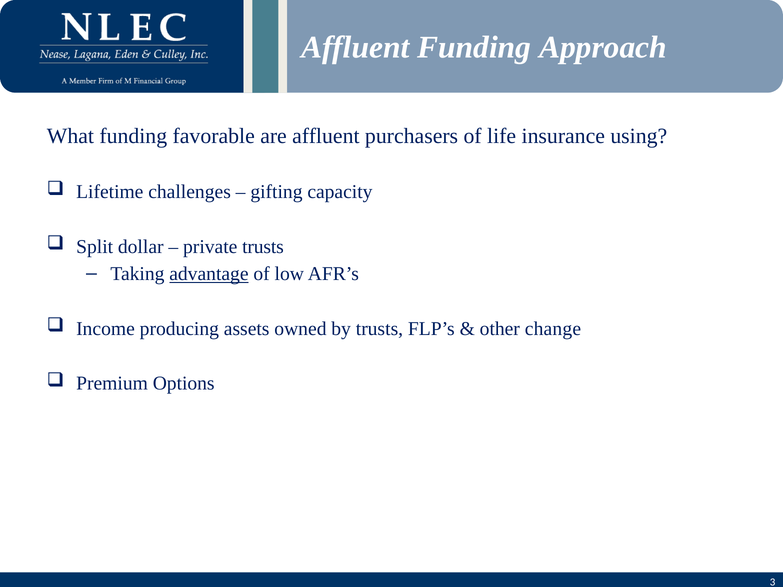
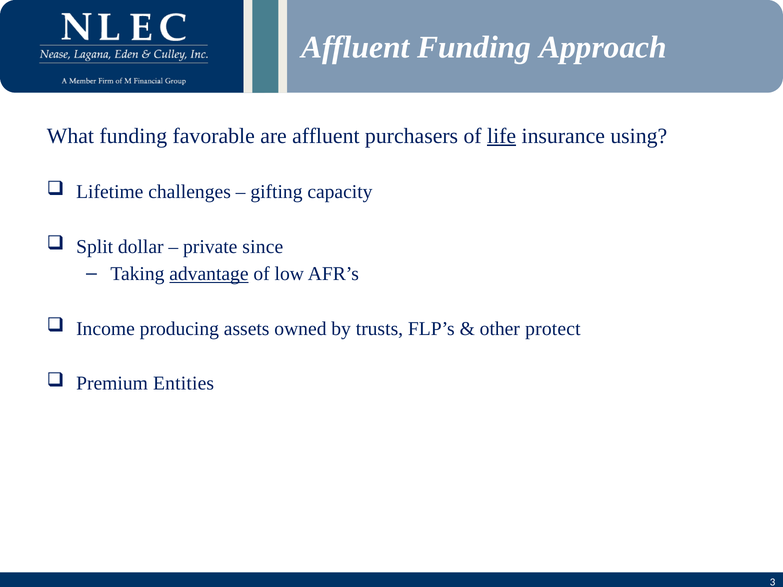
life underline: none -> present
private trusts: trusts -> since
change: change -> protect
Options: Options -> Entities
